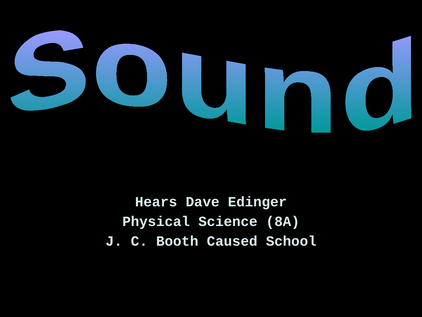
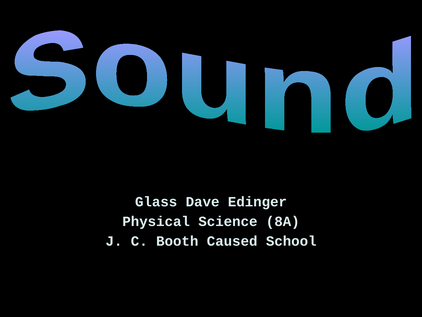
Hears: Hears -> Glass
